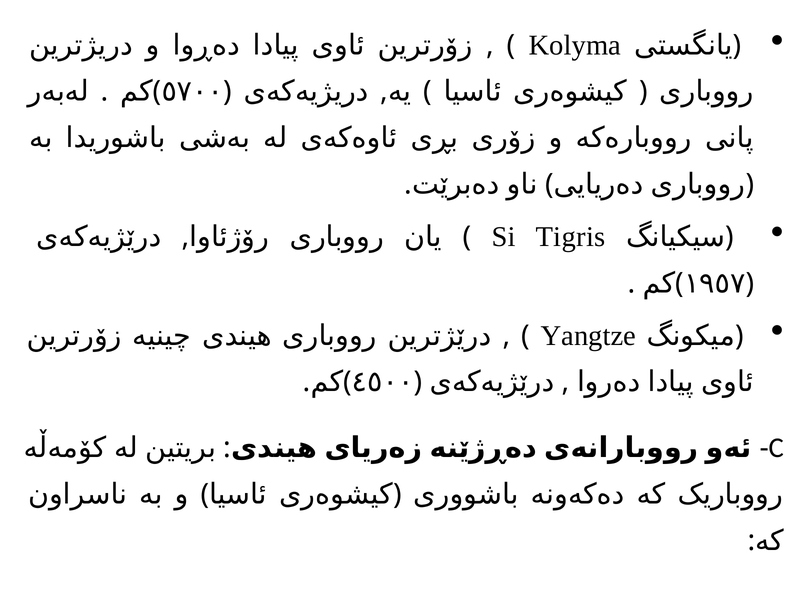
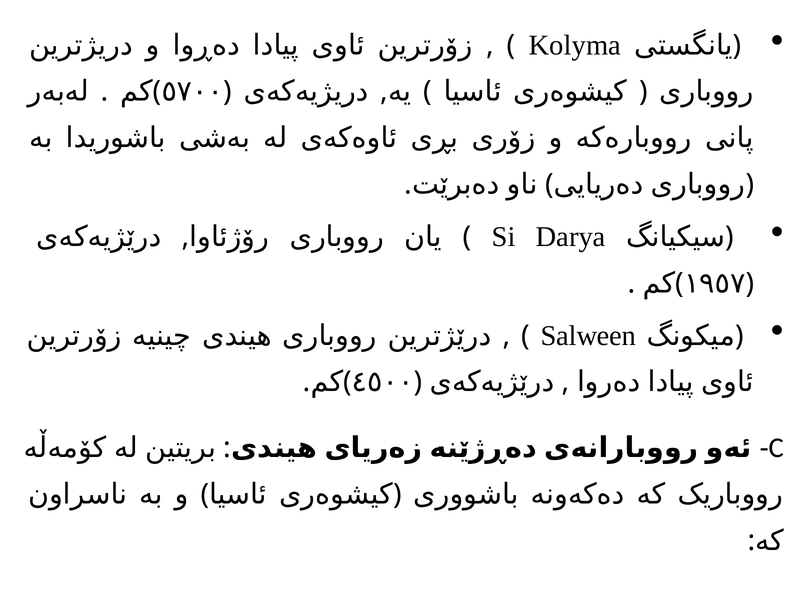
Tigris: Tigris -> Darya
Yangtze: Yangtze -> Salween
